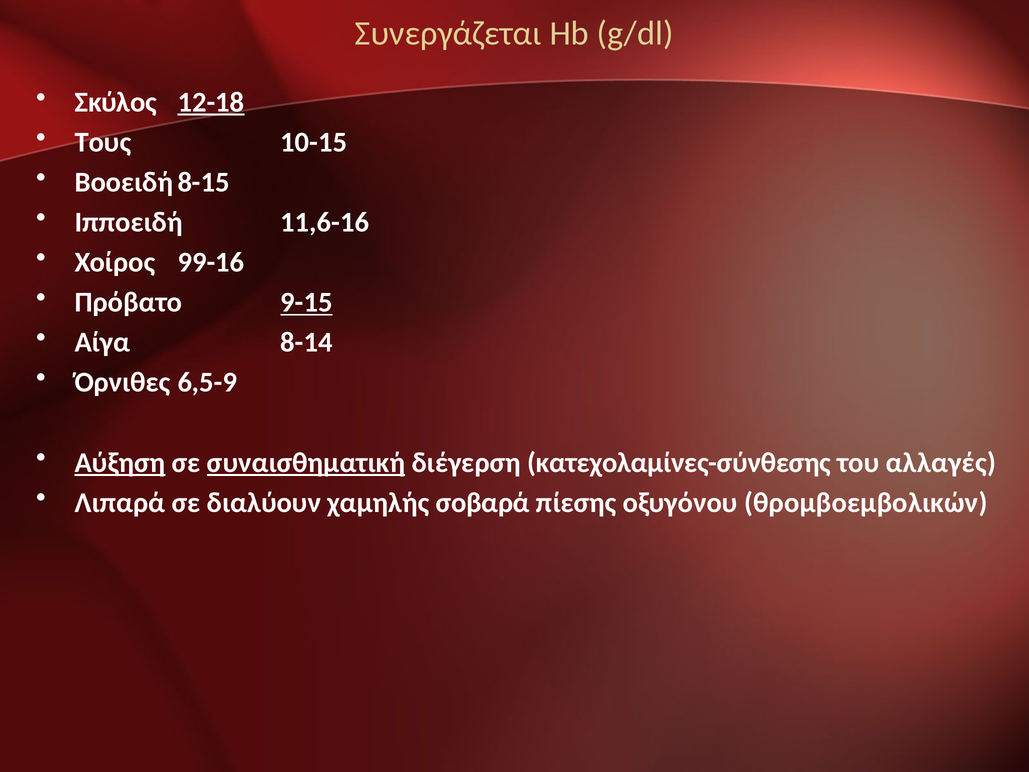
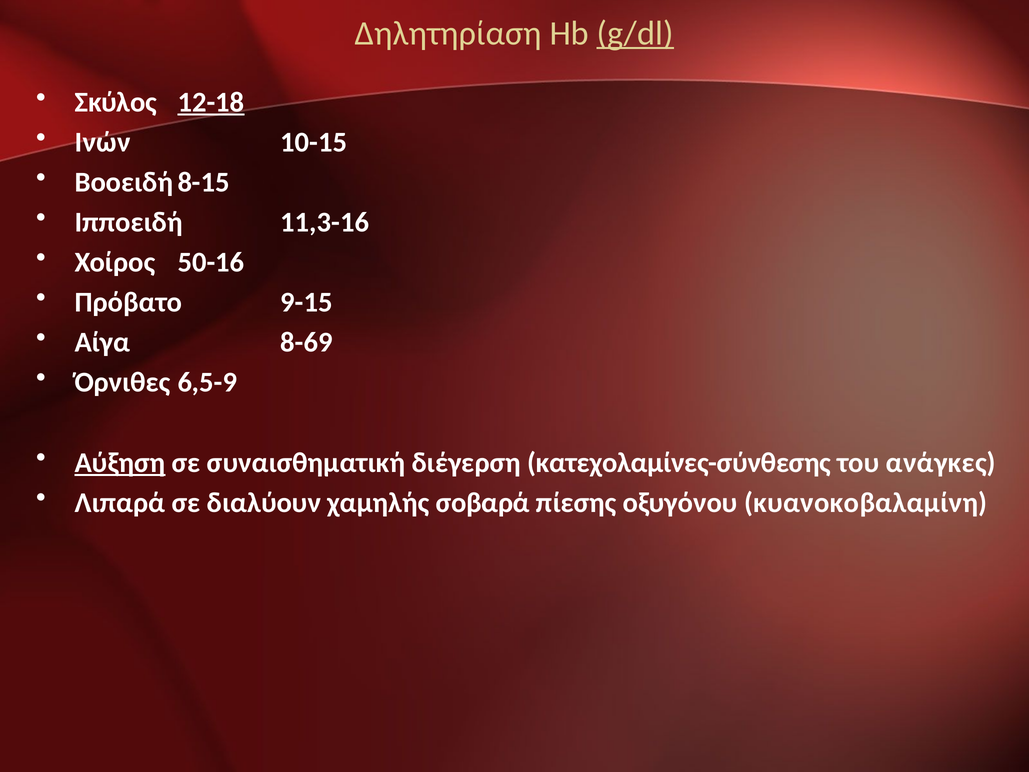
Συνεργάζεται: Συνεργάζεται -> Δηλητηρίαση
g/dl underline: none -> present
Τους: Τους -> Ινών
11,6-16: 11,6-16 -> 11,3-16
99-16: 99-16 -> 50-16
9-15 underline: present -> none
8-14: 8-14 -> 8-69
συναισθηματική underline: present -> none
αλλαγές: αλλαγές -> ανάγκες
θρομβοεμβολικών: θρομβοεμβολικών -> κυανοκοβαλαμίνη
